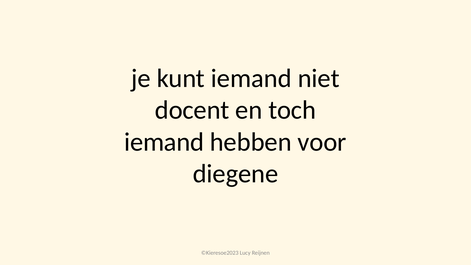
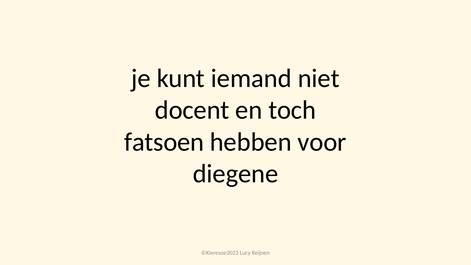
iemand at (164, 142): iemand -> fatsoen
